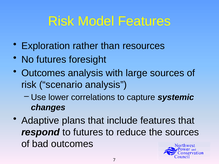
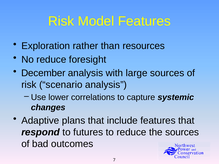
No futures: futures -> reduce
Outcomes at (43, 73): Outcomes -> December
